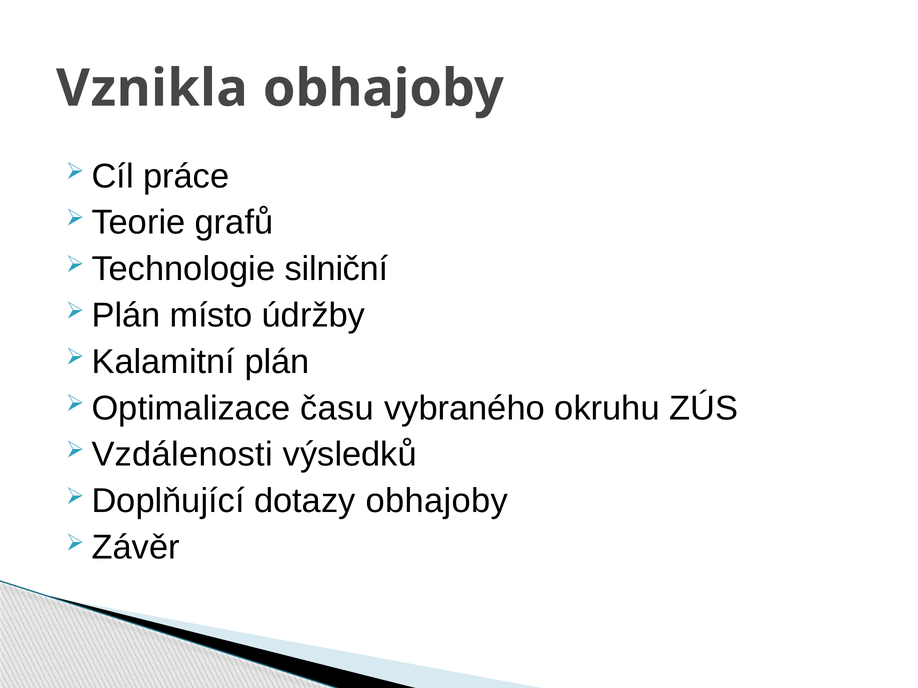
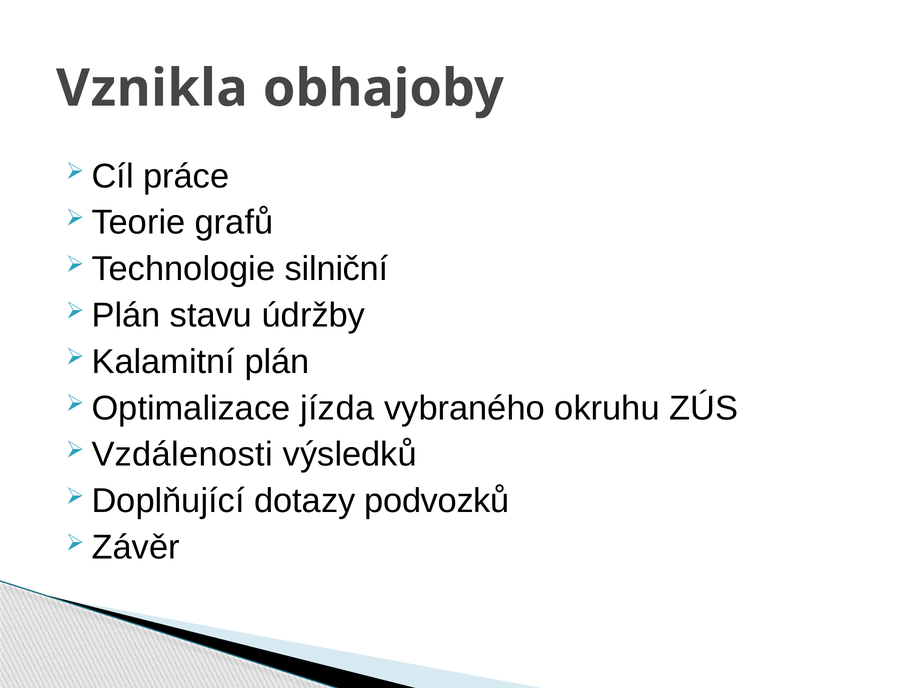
místo: místo -> stavu
času: času -> jízda
dotazy obhajoby: obhajoby -> podvozků
